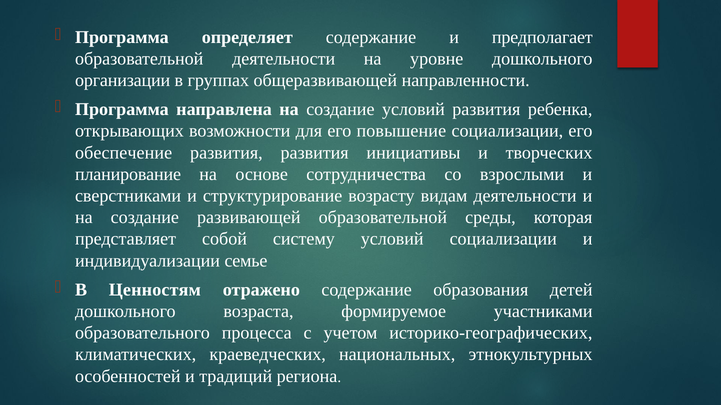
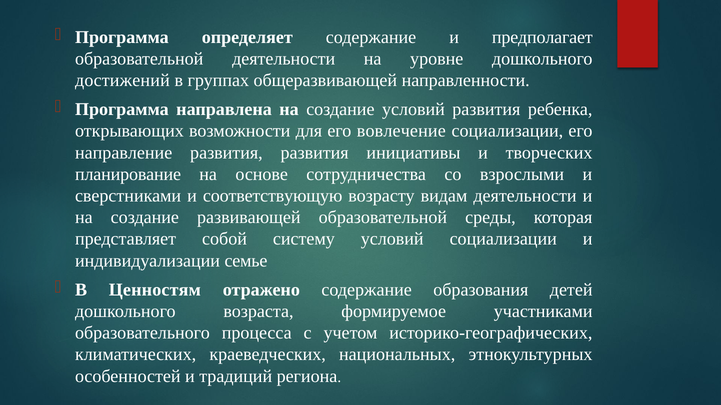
организации: организации -> достижений
повышение: повышение -> вовлечение
обеспечение: обеспечение -> направление
структурирование: структурирование -> соответствующую
